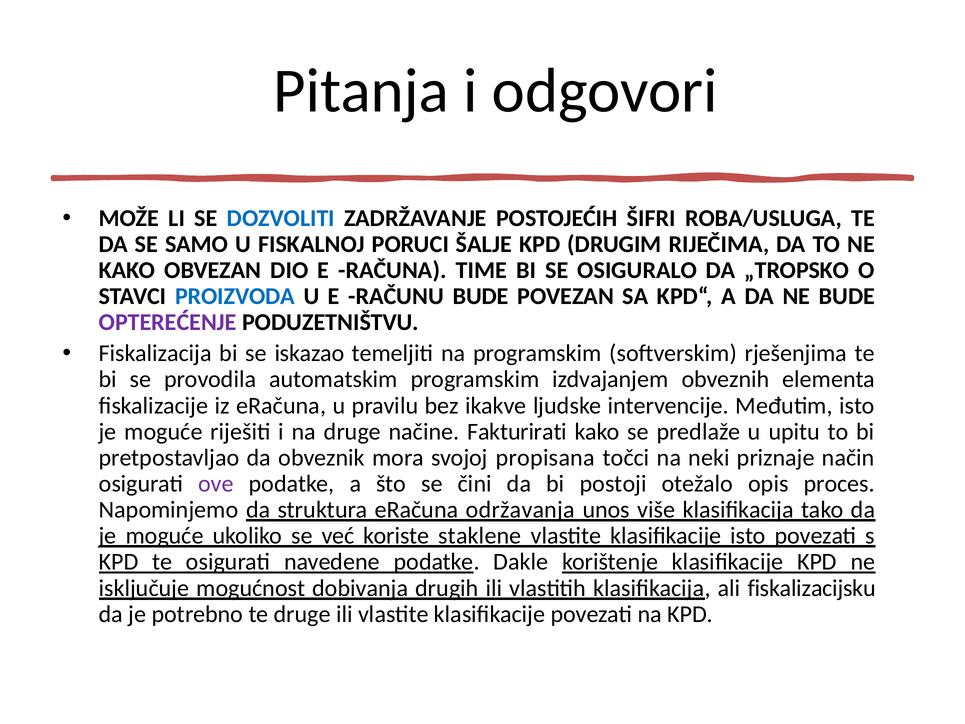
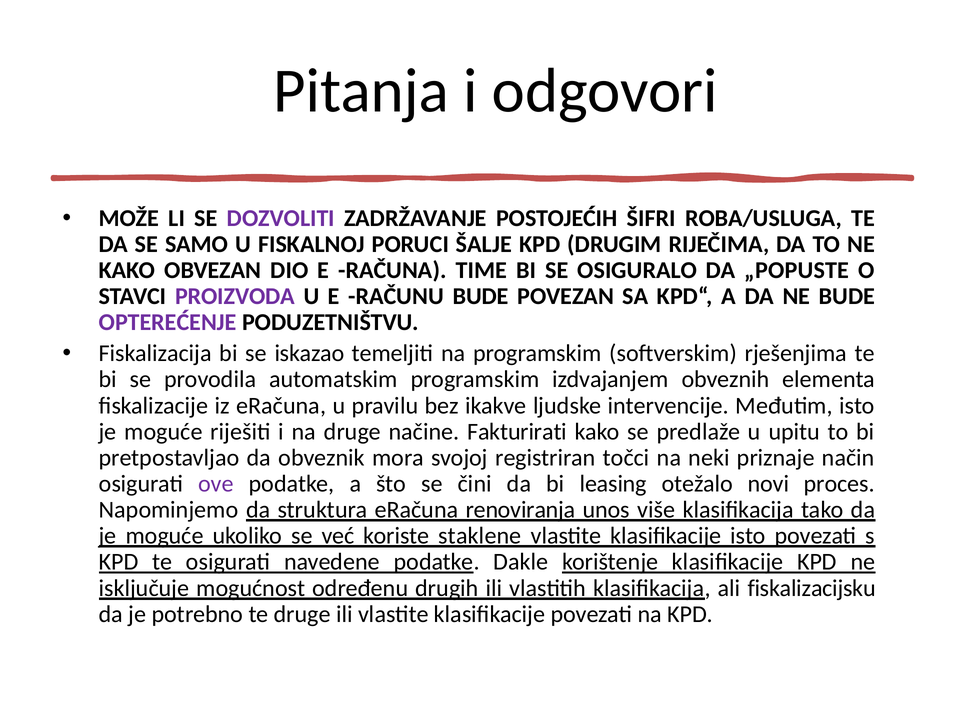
DOZVOLITI colour: blue -> purple
„TROPSKO: „TROPSKO -> „POPUSTE
PROIZVODA colour: blue -> purple
propisana: propisana -> registriran
postoji: postoji -> leasing
opis: opis -> novi
održavanja: održavanja -> renoviranja
dobivanja: dobivanja -> određenu
